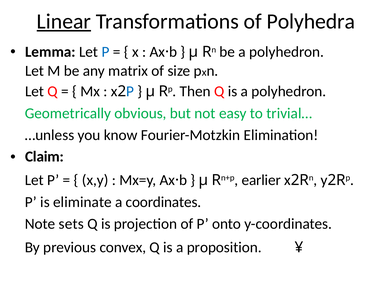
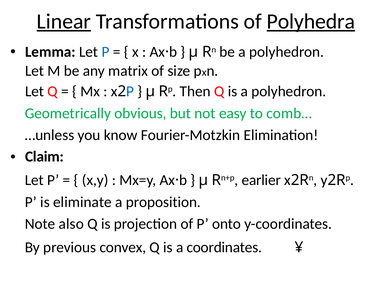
Polyhedra underline: none -> present
trivial…: trivial… -> comb…
coordinates: coordinates -> proposition
sets: sets -> also
proposition: proposition -> coordinates
